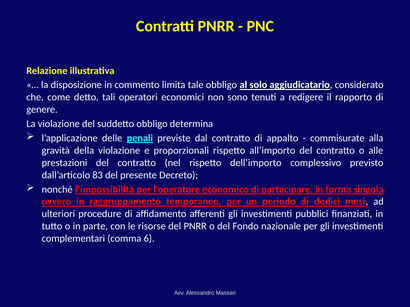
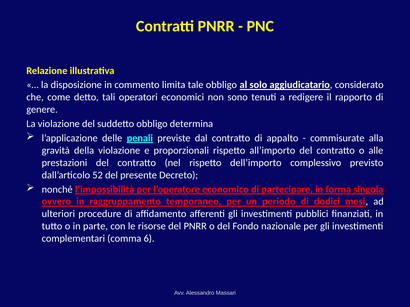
83: 83 -> 52
